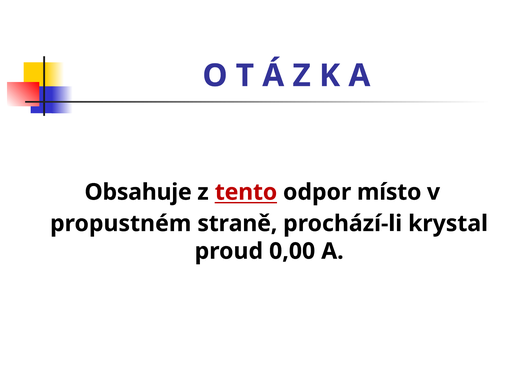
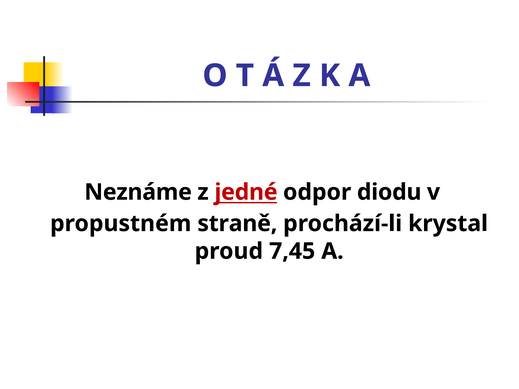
Obsahuje: Obsahuje -> Neznáme
tento: tento -> jedné
místo: místo -> diodu
0,00: 0,00 -> 7,45
